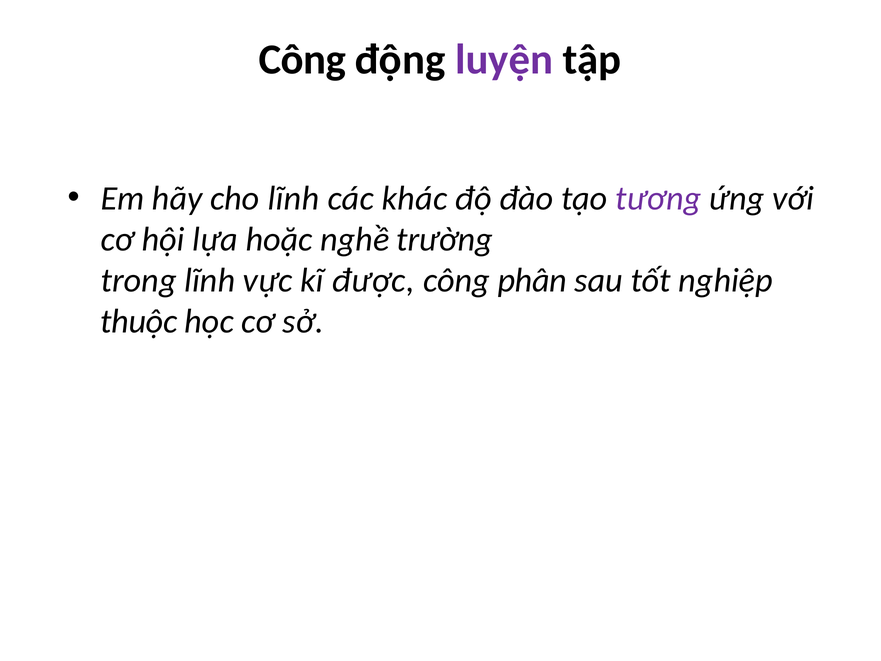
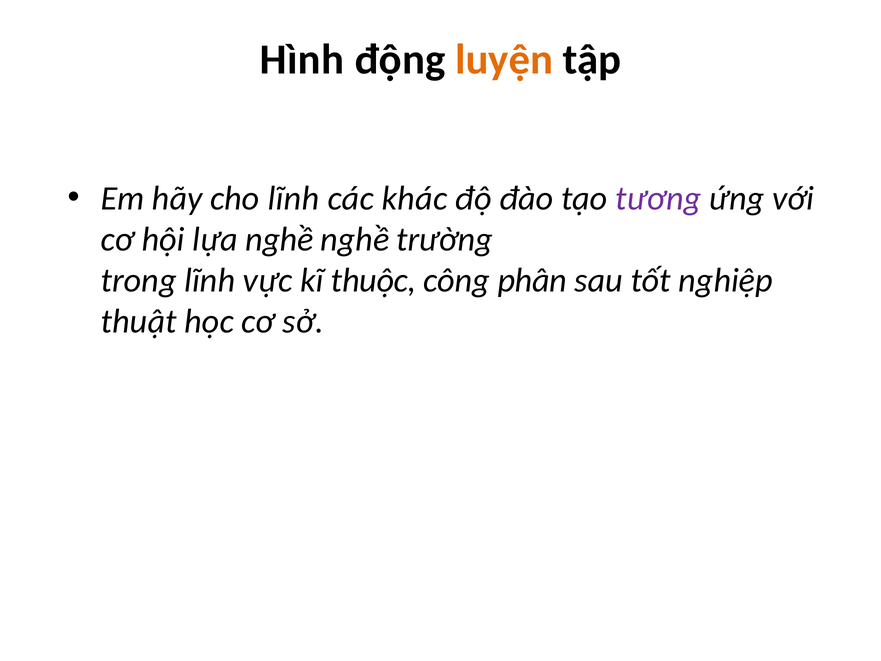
Công at (302, 60): Công -> Hình
luyện colour: purple -> orange
lựa hoặc: hoặc -> nghề
được: được -> thuộc
thuộc: thuộc -> thuật
